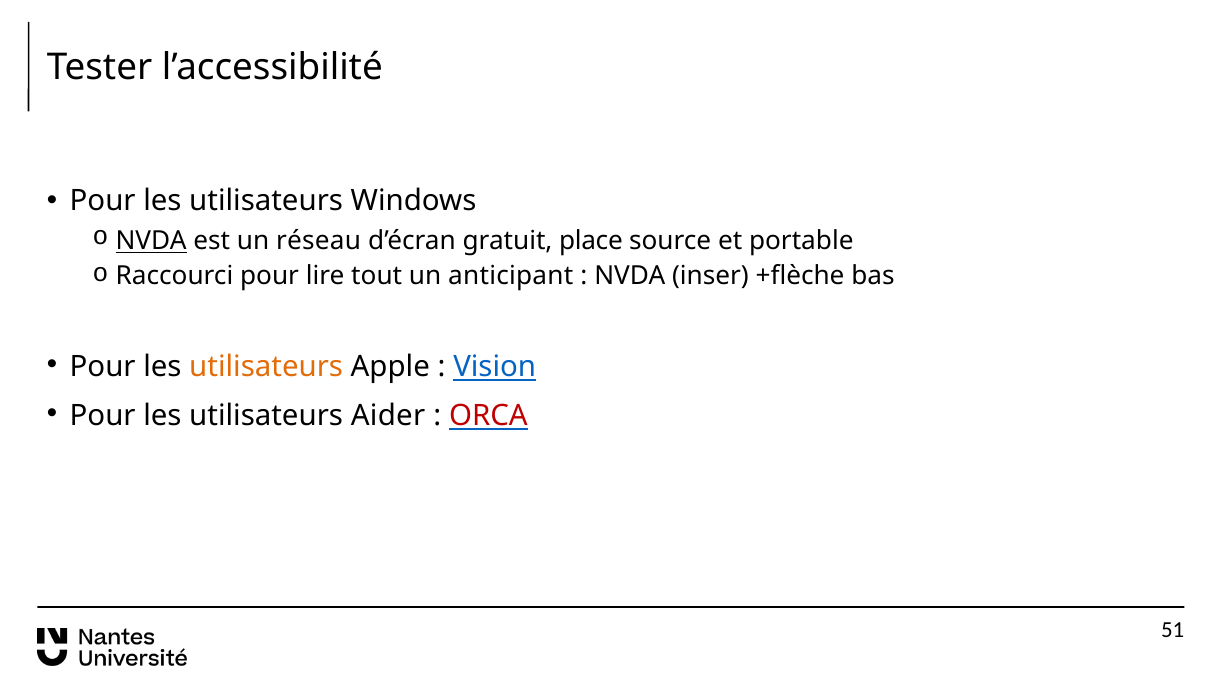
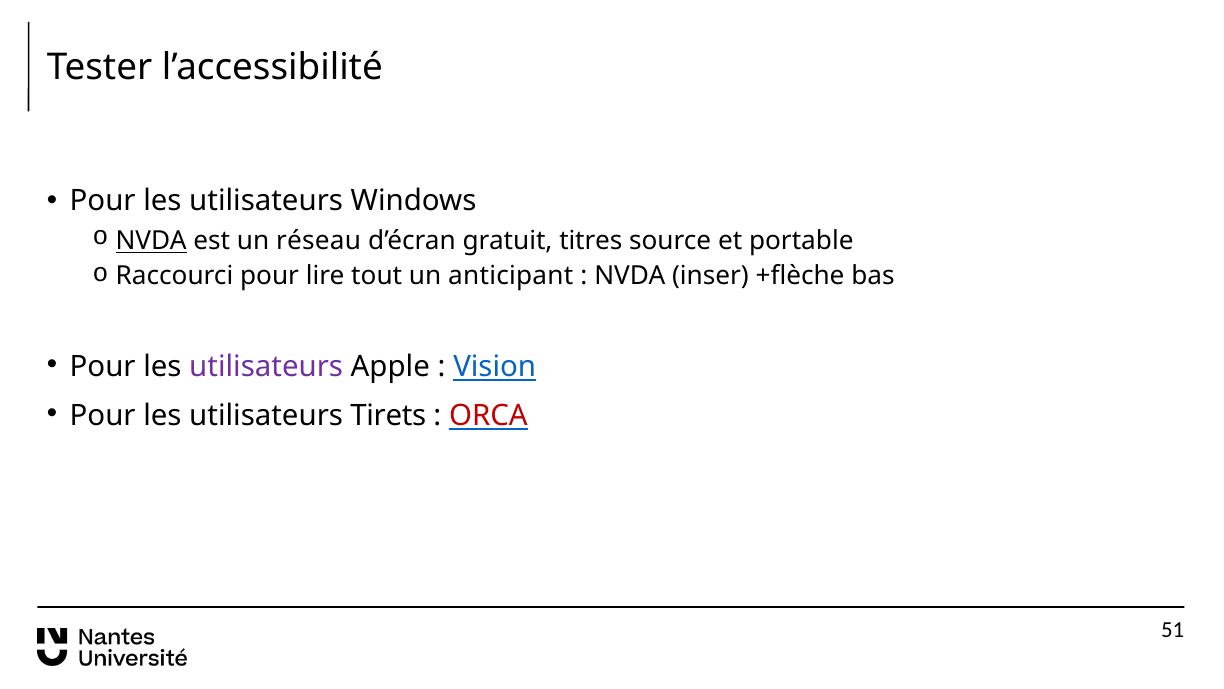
place: place -> titres
utilisateurs at (266, 367) colour: orange -> purple
Aider: Aider -> Tirets
